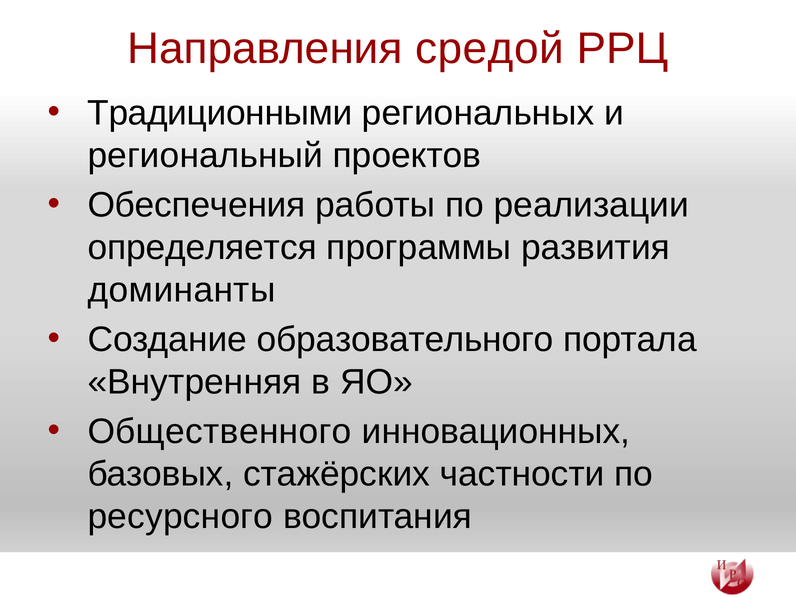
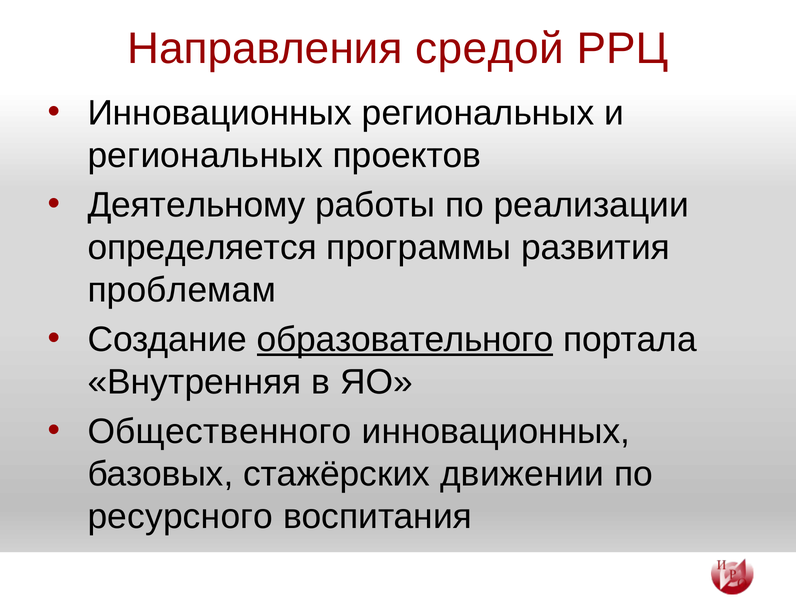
Традиционными at (220, 113): Традиционными -> Инновационных
региональный at (205, 156): региональный -> региональных
Обеспечения: Обеспечения -> Деятельному
доминанты: доминанты -> проблемам
образовательного underline: none -> present
частности: частности -> движении
